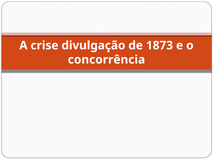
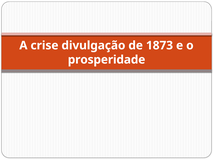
concorrência: concorrência -> prosperidade
